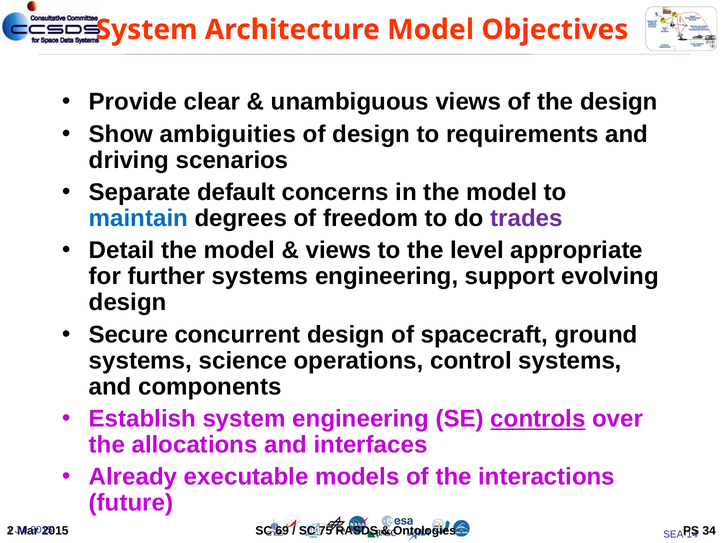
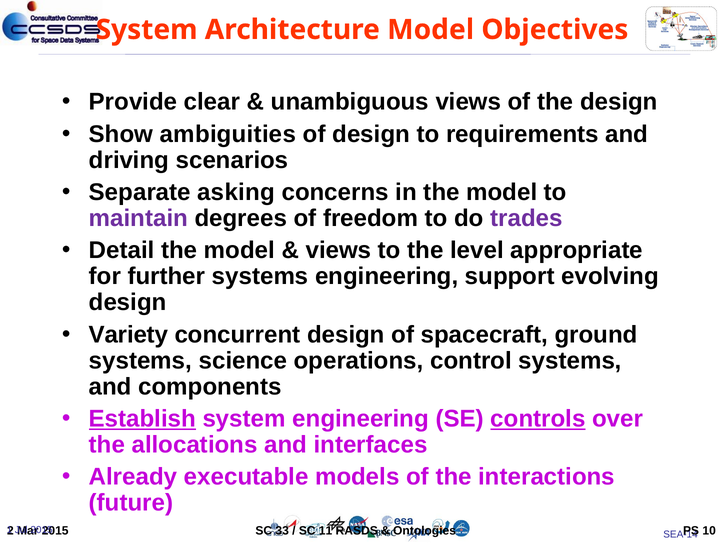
default: default -> asking
maintain colour: blue -> purple
Secure: Secure -> Variety
Establish underline: none -> present
69: 69 -> 33
75: 75 -> 11
34: 34 -> 10
